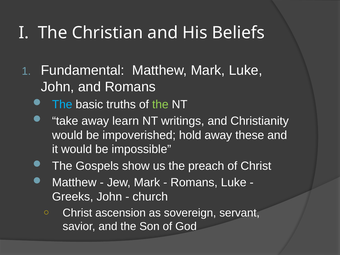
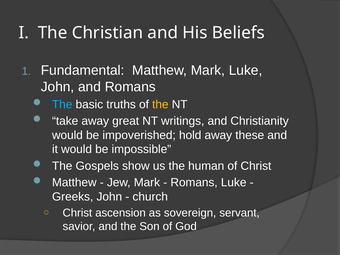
the at (160, 104) colour: light green -> yellow
learn: learn -> great
preach: preach -> human
